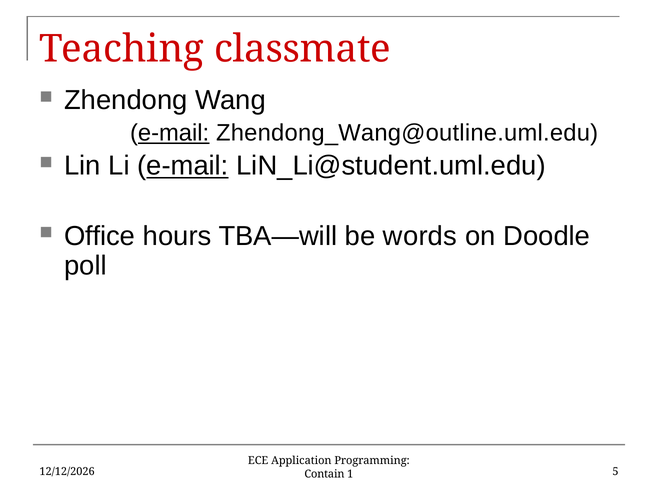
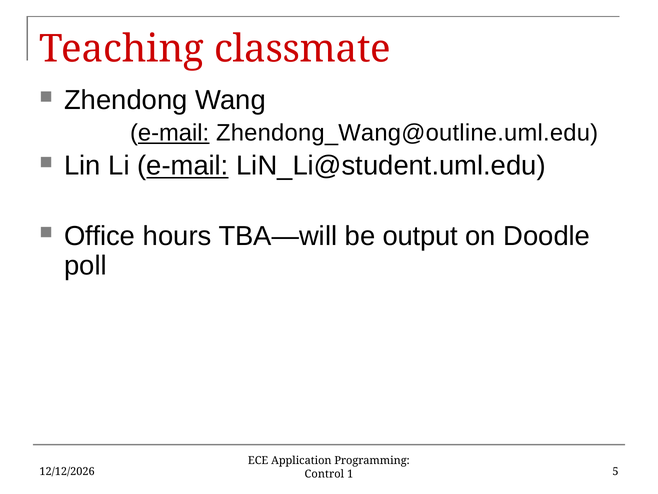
words: words -> output
Contain: Contain -> Control
